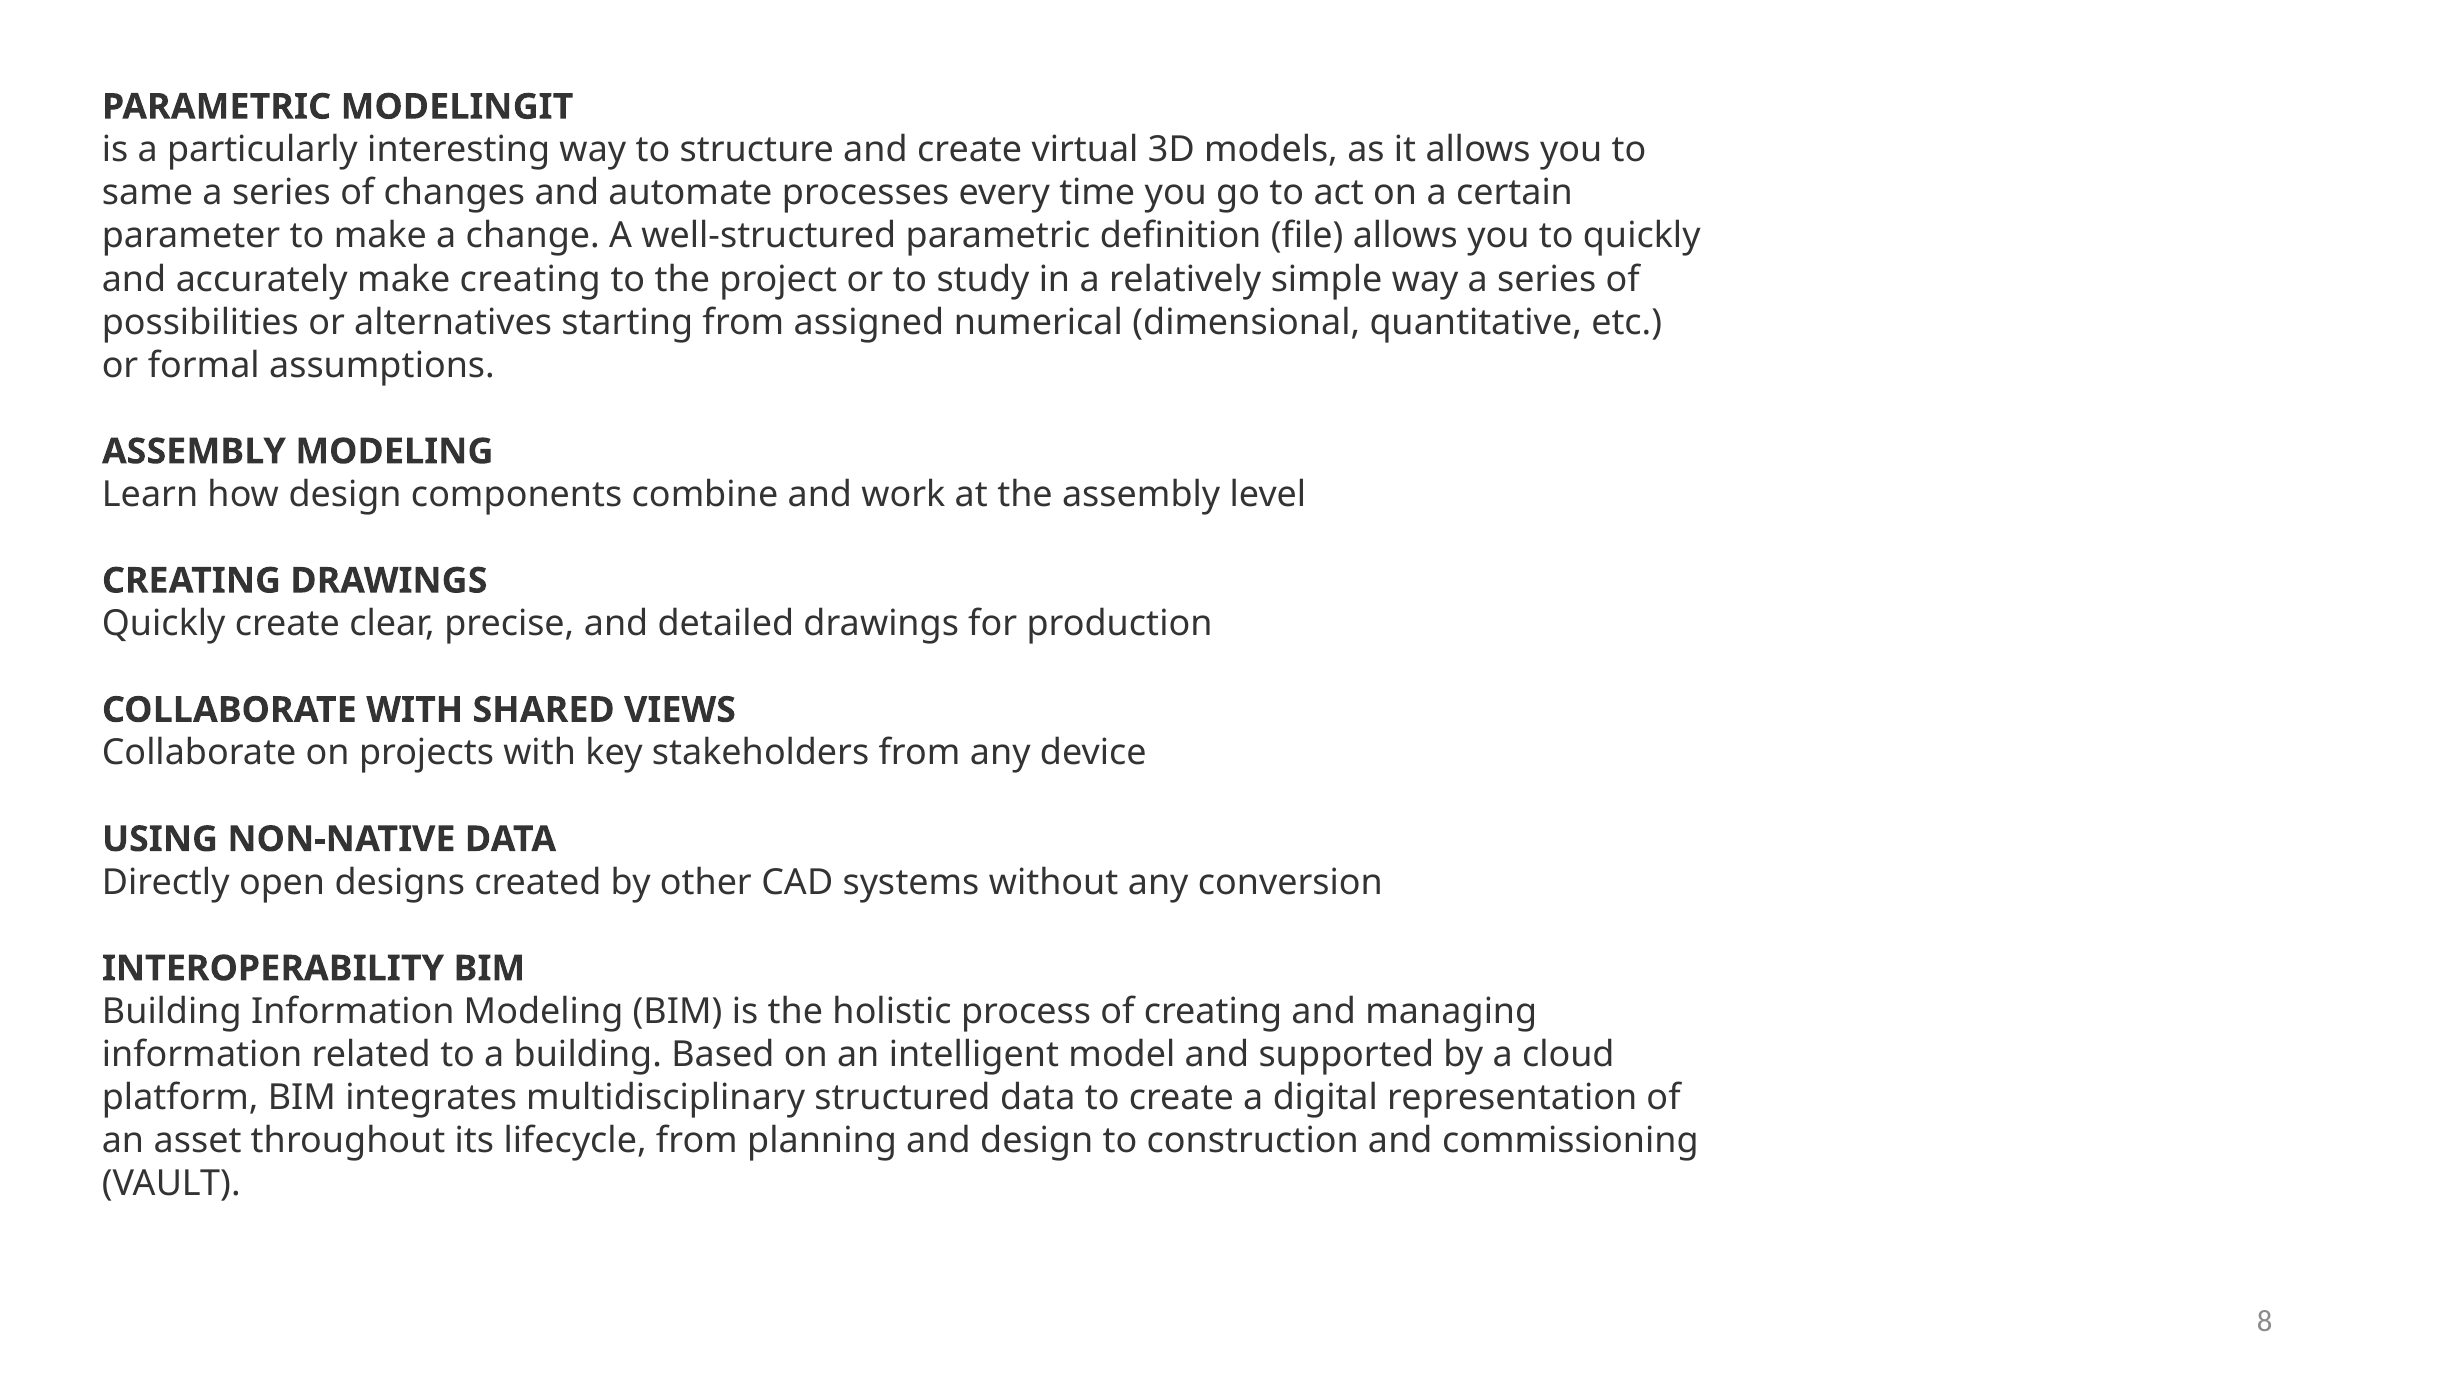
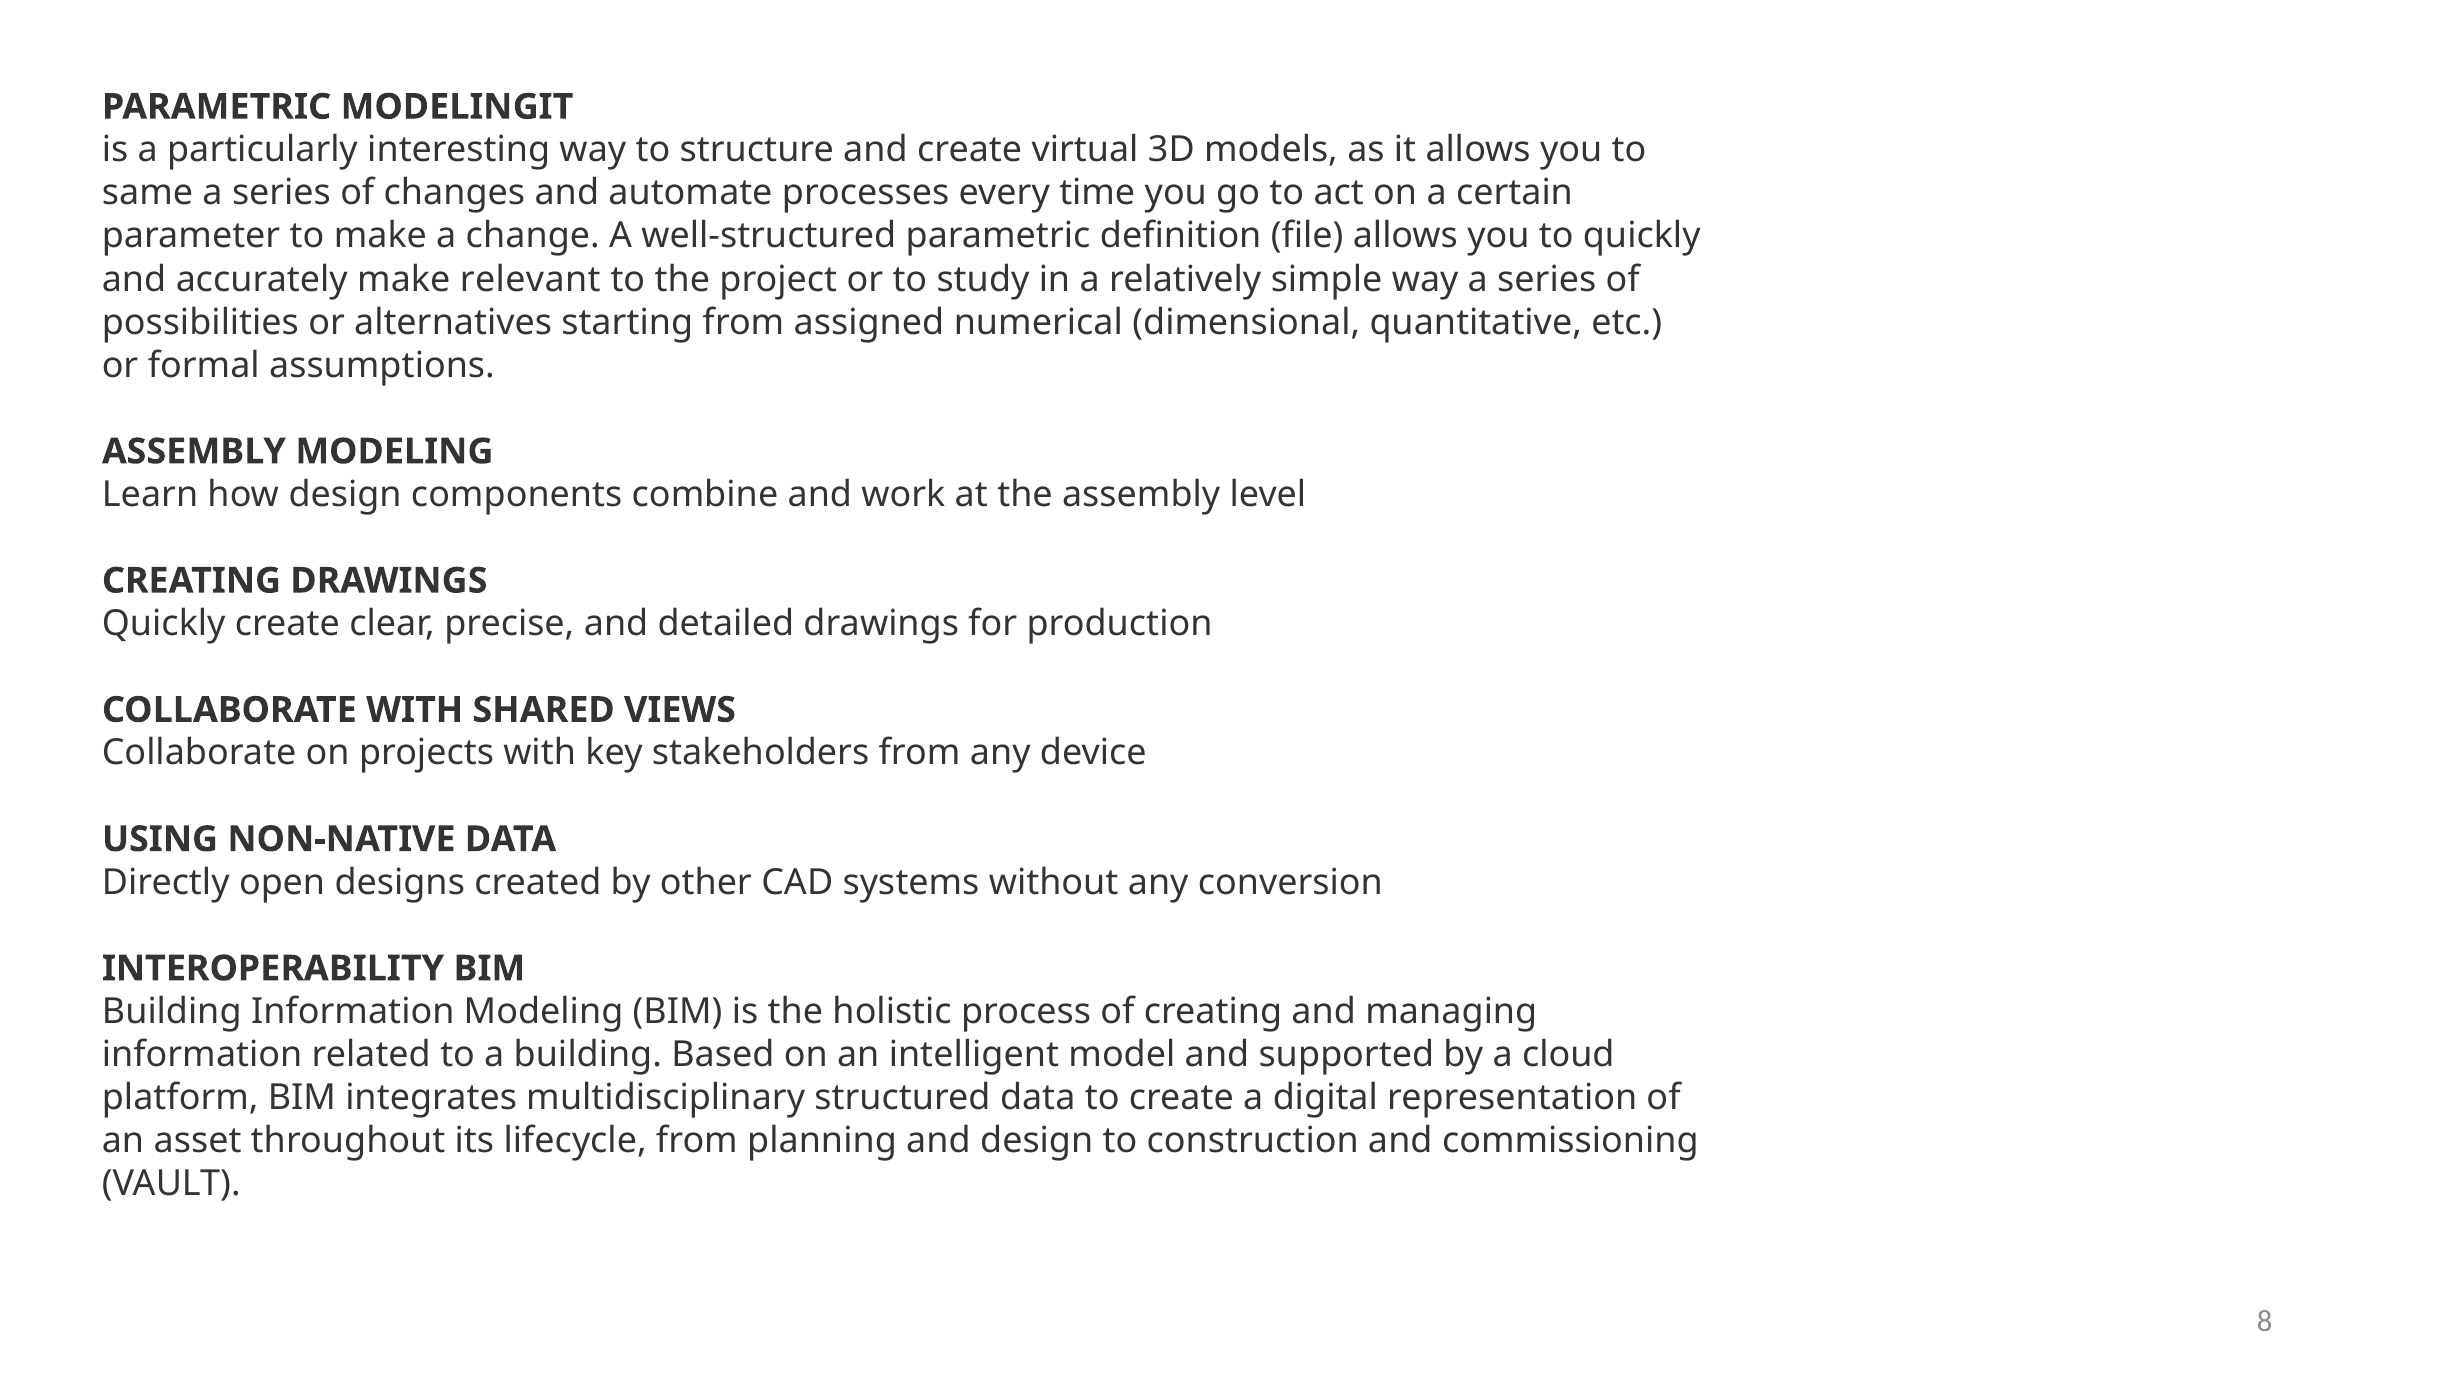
make creating: creating -> relevant
